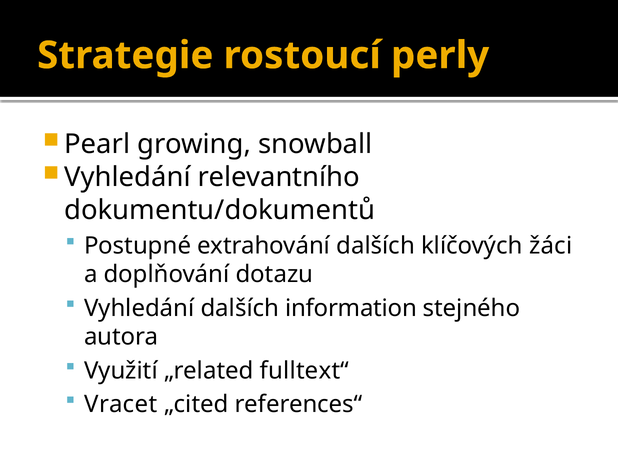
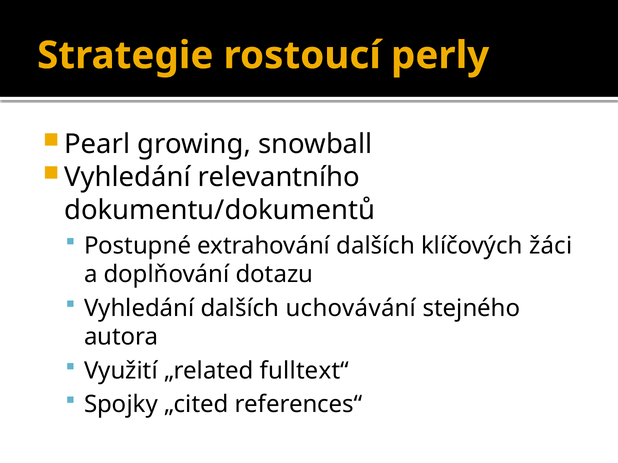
information: information -> uchovávání
Vracet: Vracet -> Spojky
